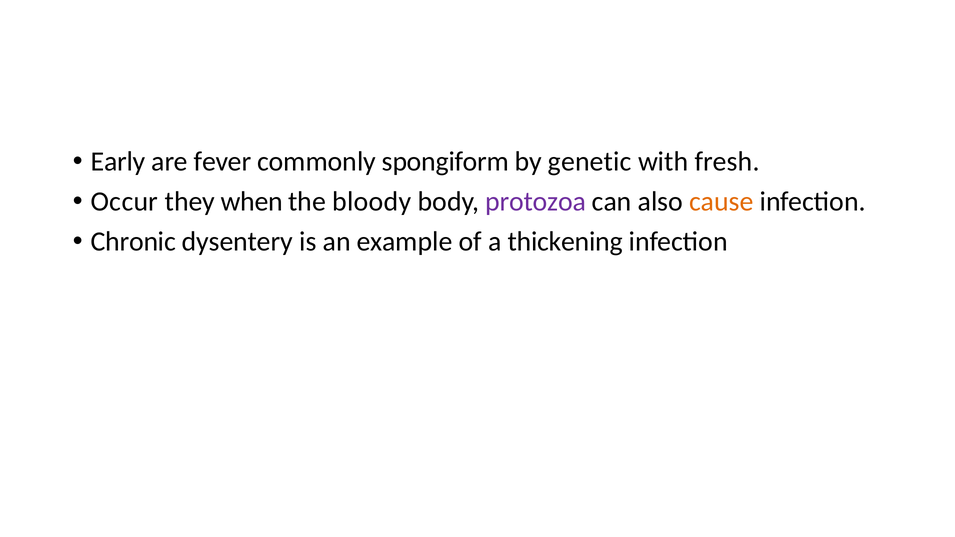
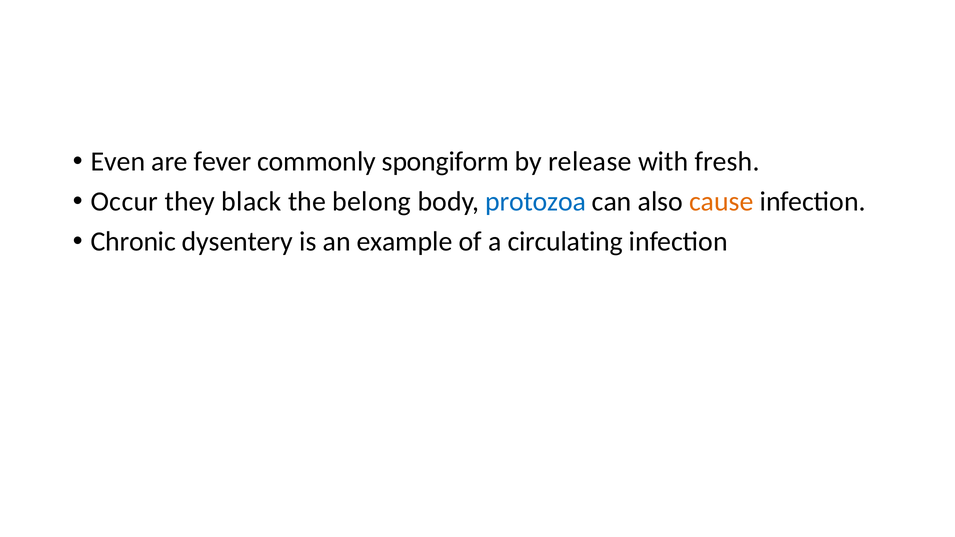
Early: Early -> Even
genetic: genetic -> release
when: when -> black
bloody: bloody -> belong
protozoa colour: purple -> blue
thickening: thickening -> circulating
